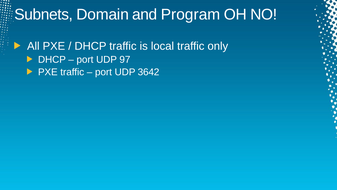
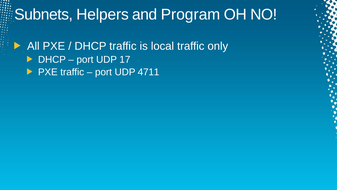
Domain: Domain -> Helpers
97: 97 -> 17
3642: 3642 -> 4711
